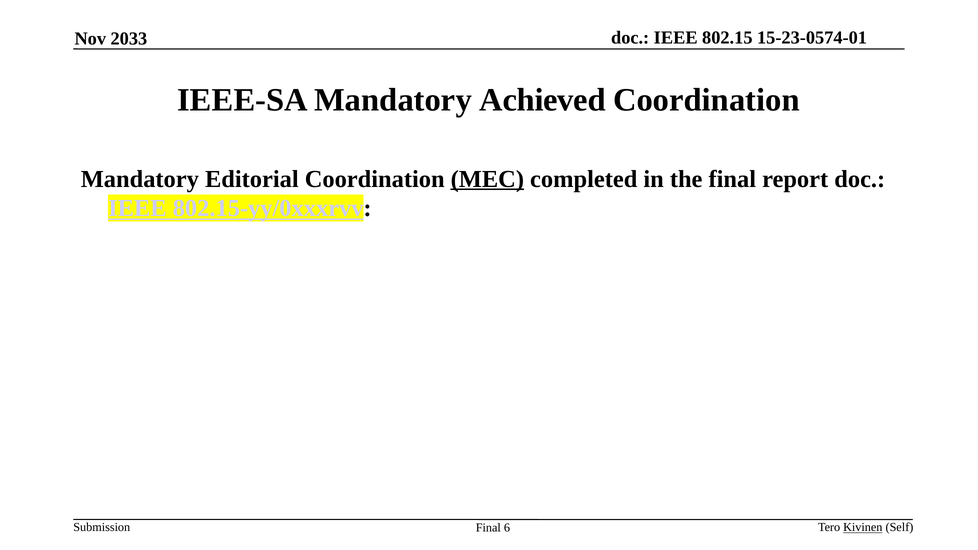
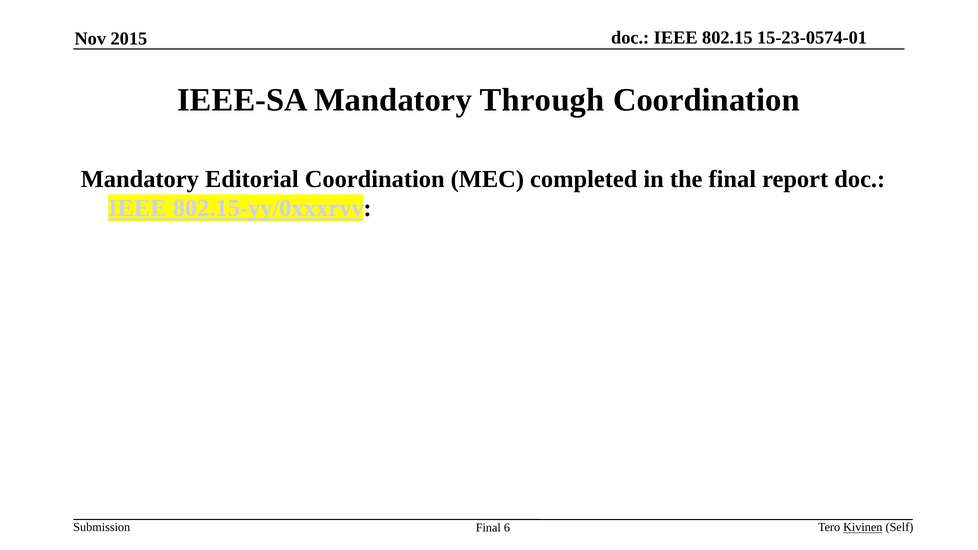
2033: 2033 -> 2015
Achieved: Achieved -> Through
MEC underline: present -> none
